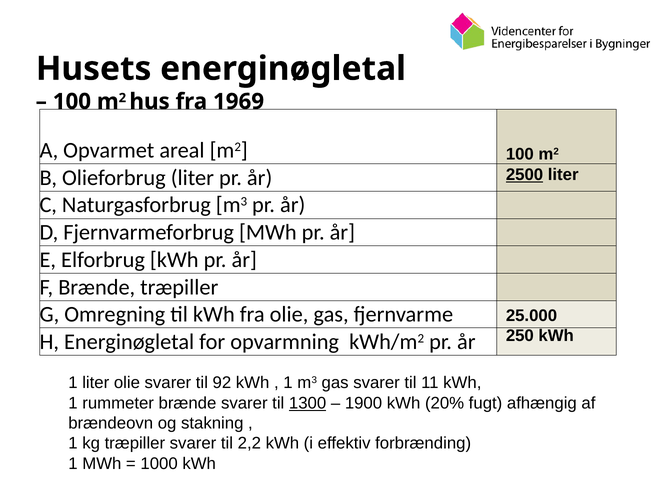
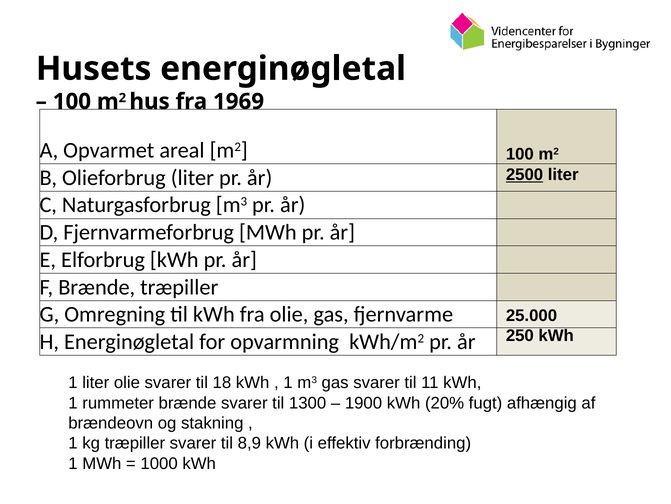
92: 92 -> 18
1300 underline: present -> none
2,2: 2,2 -> 8,9
